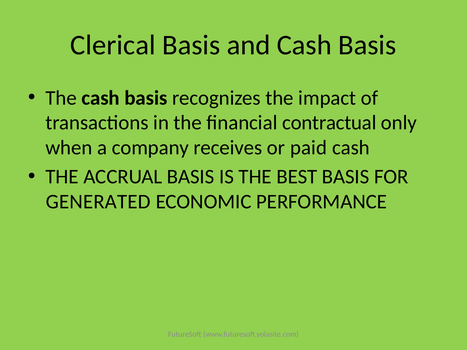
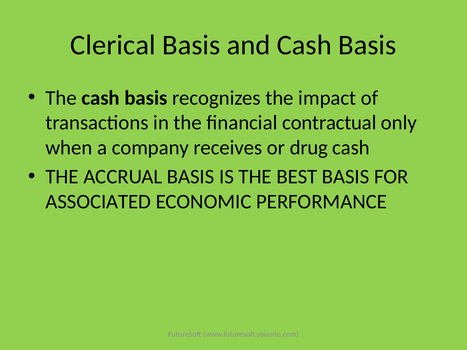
paid: paid -> drug
GENERATED: GENERATED -> ASSOCIATED
